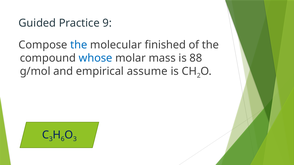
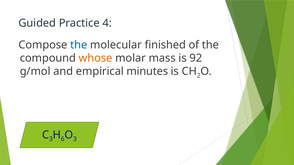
9: 9 -> 4
whose colour: blue -> orange
88: 88 -> 92
assume: assume -> minutes
